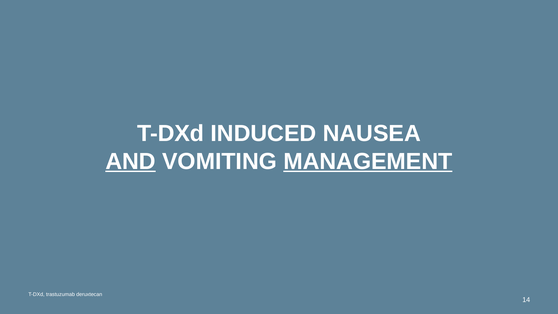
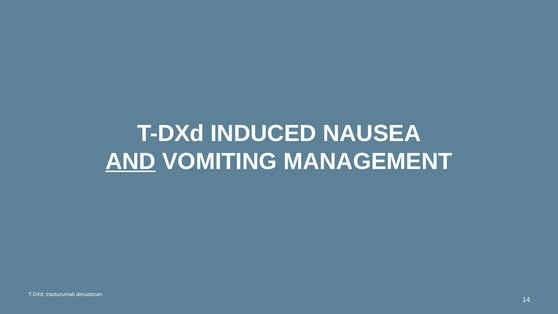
MANAGEMENT underline: present -> none
